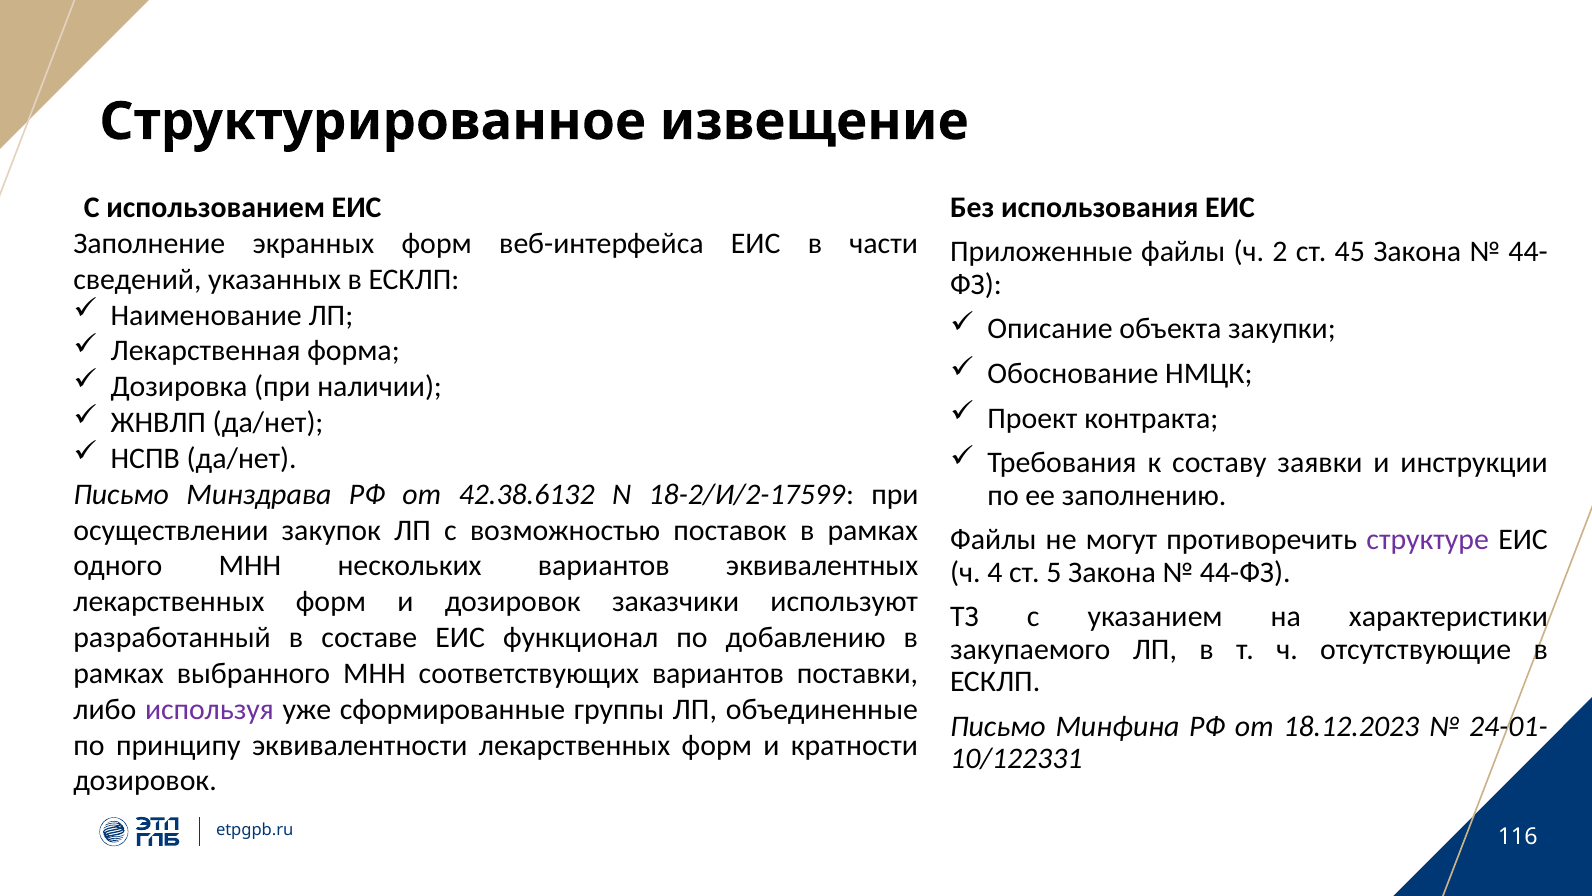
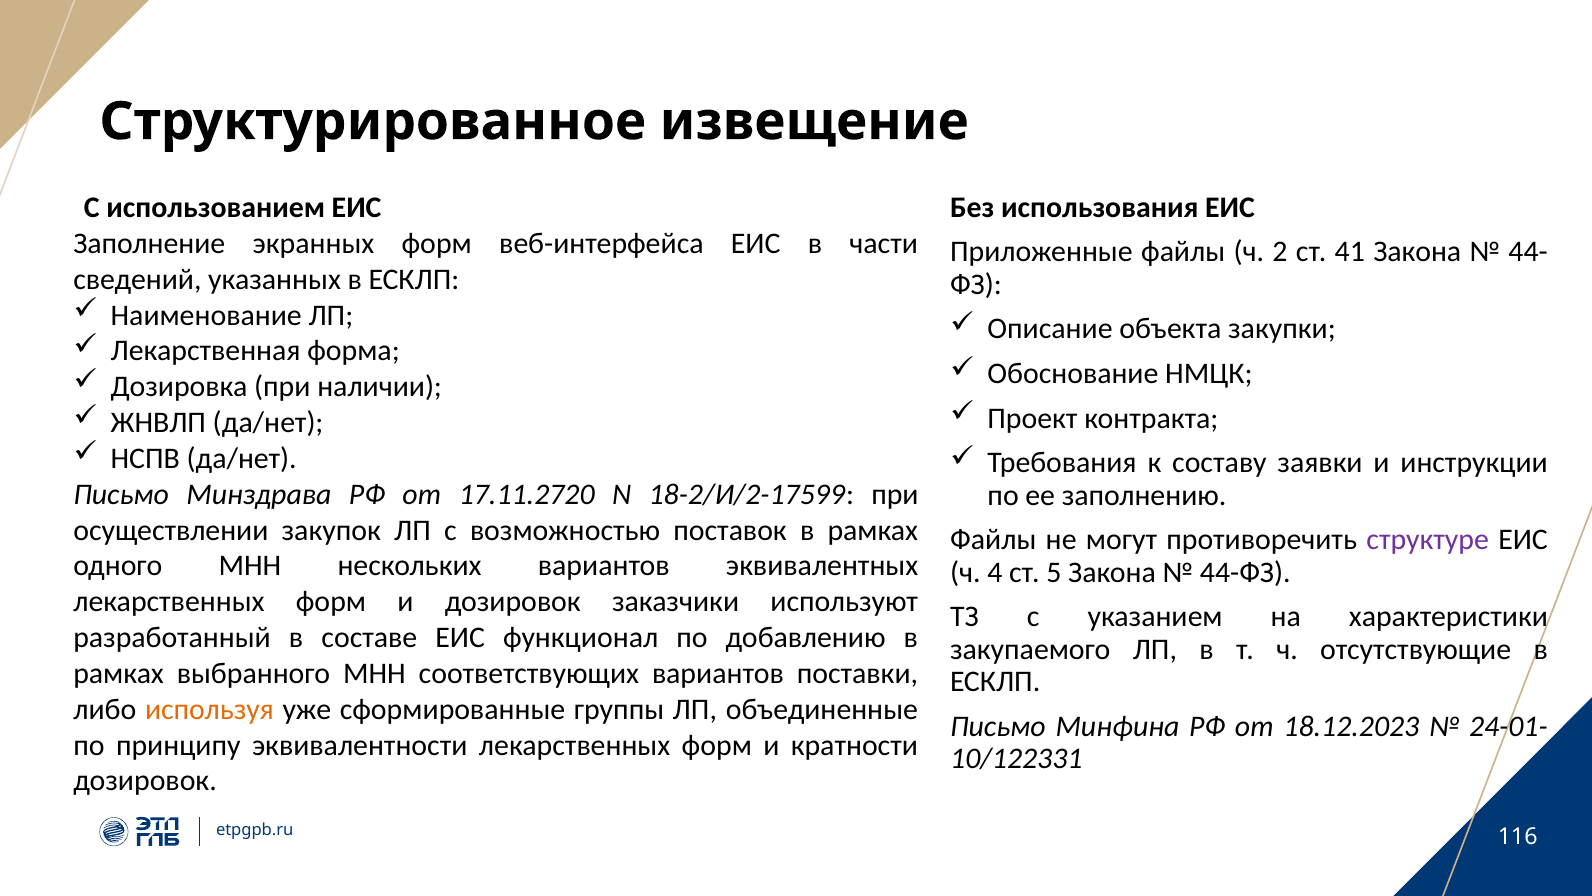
45: 45 -> 41
42.38.6132: 42.38.6132 -> 17.11.2720
используя colour: purple -> orange
